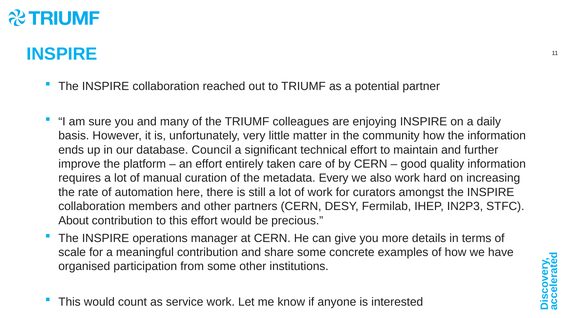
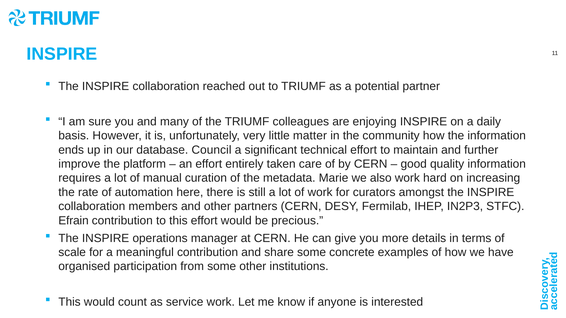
Every: Every -> Marie
About: About -> Efrain
